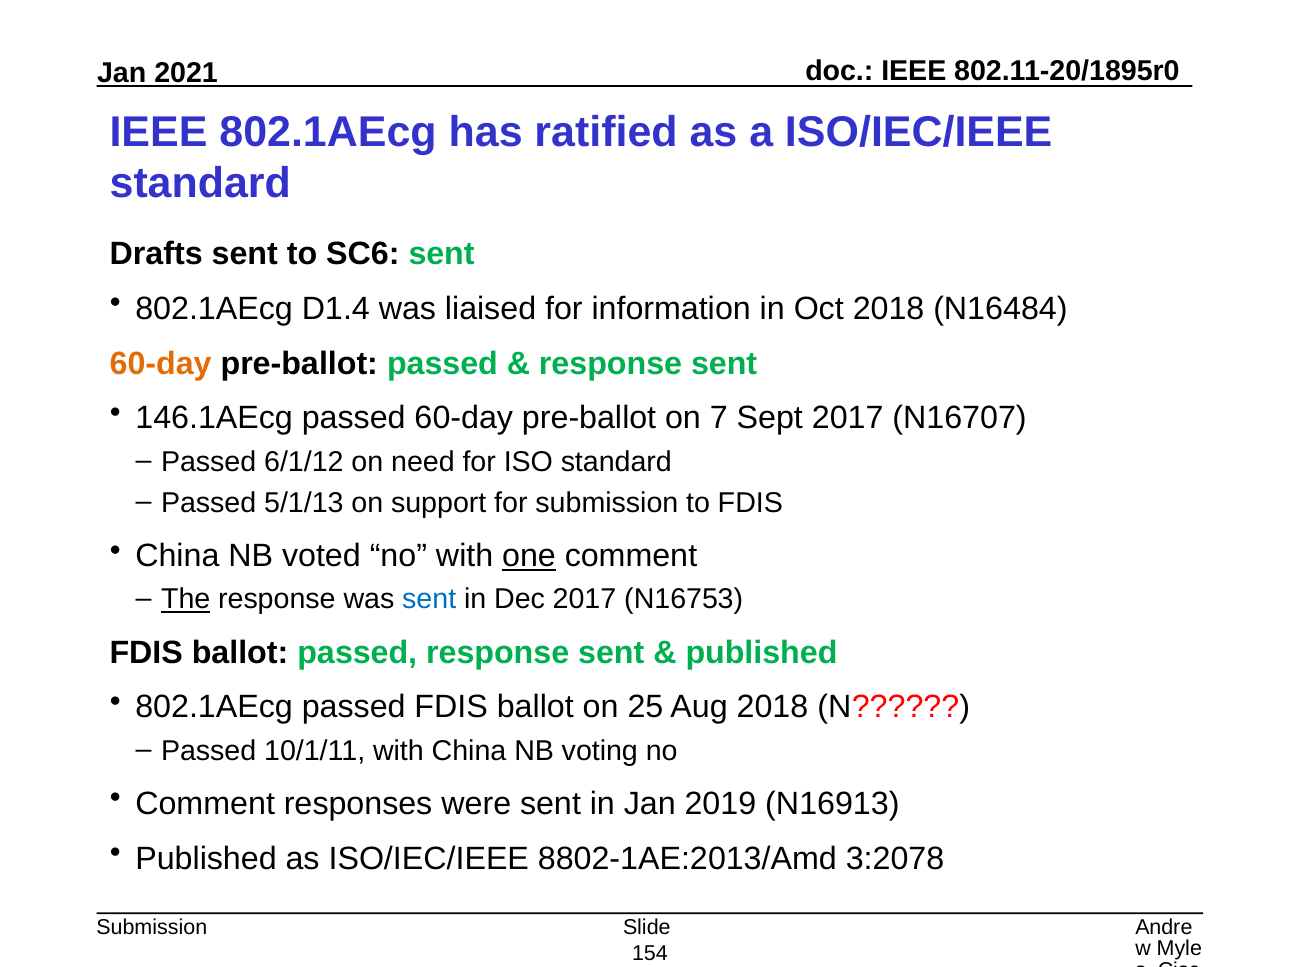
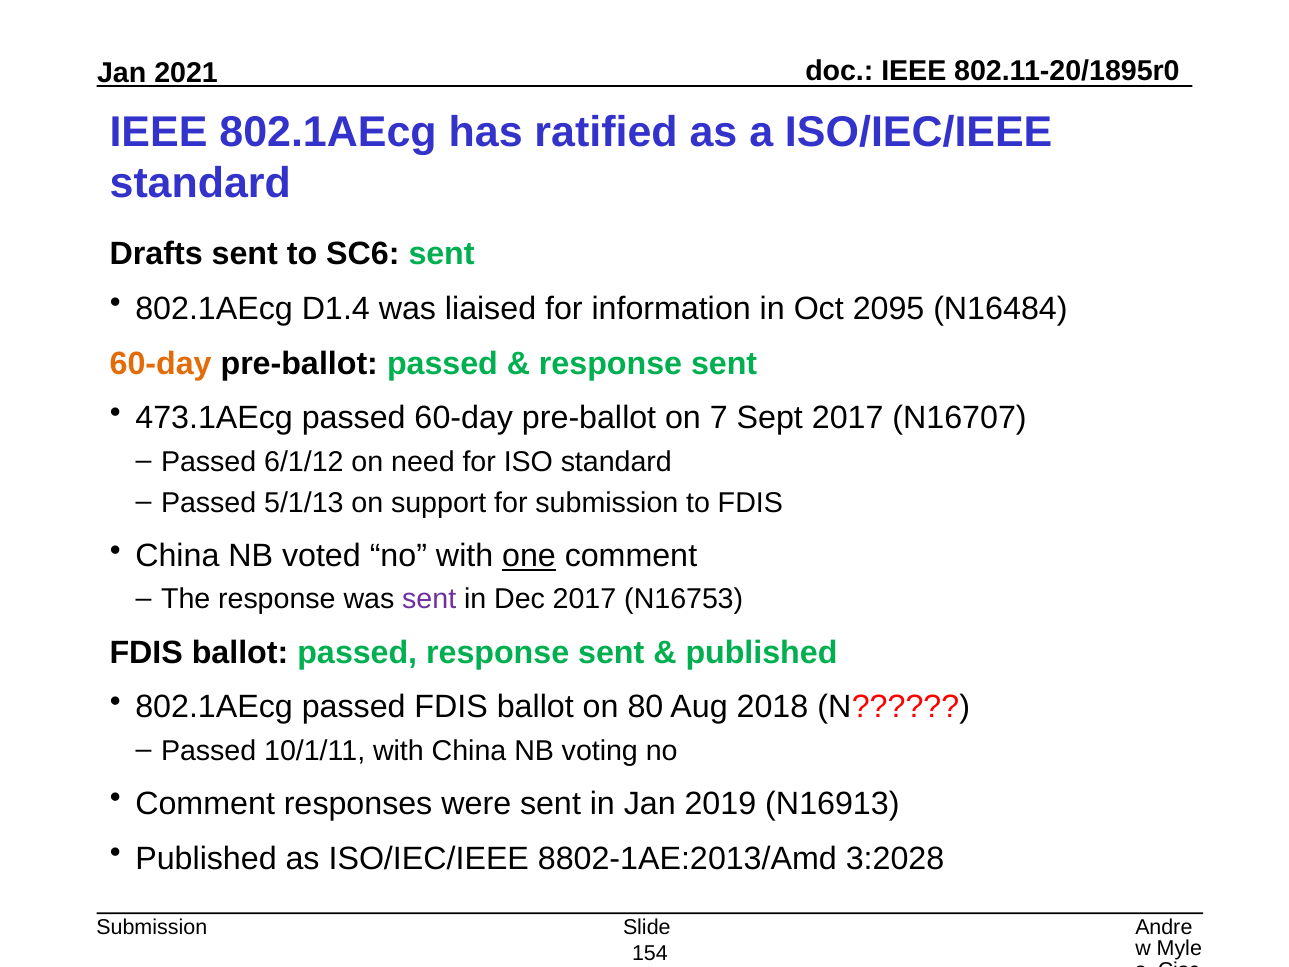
Oct 2018: 2018 -> 2095
146.1AEcg: 146.1AEcg -> 473.1AEcg
The underline: present -> none
sent at (429, 599) colour: blue -> purple
25: 25 -> 80
3:2078: 3:2078 -> 3:2028
